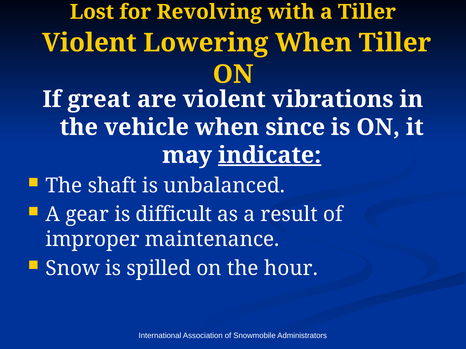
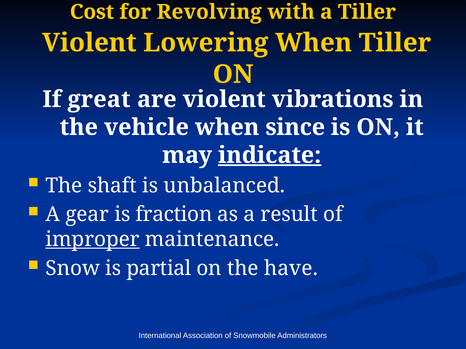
Lost: Lost -> Cost
difficult: difficult -> fraction
improper underline: none -> present
spilled: spilled -> partial
hour: hour -> have
